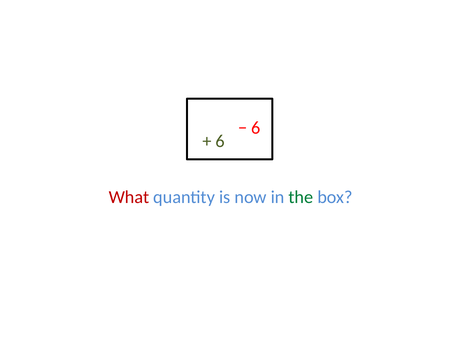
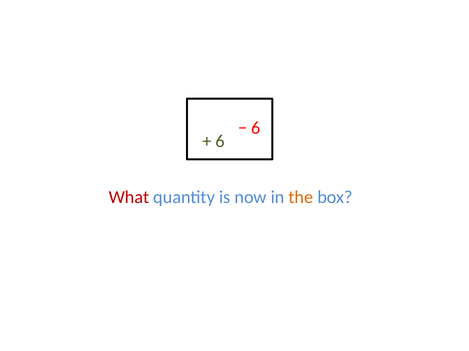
the colour: green -> orange
